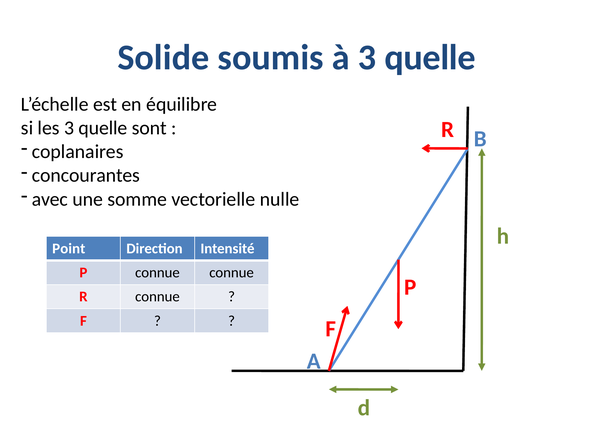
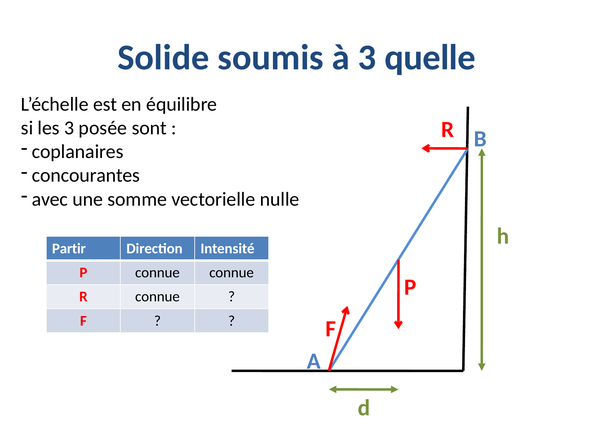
les 3 quelle: quelle -> posée
Point: Point -> Partir
